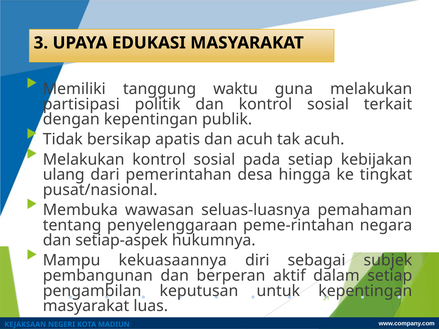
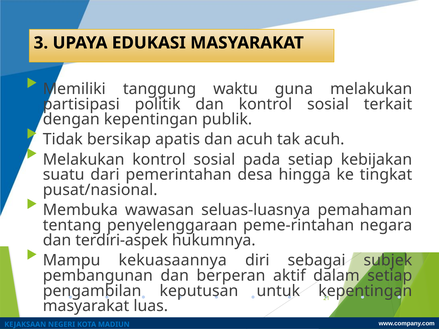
ulang: ulang -> suatu
setiap-aspek: setiap-aspek -> terdiri-aspek
